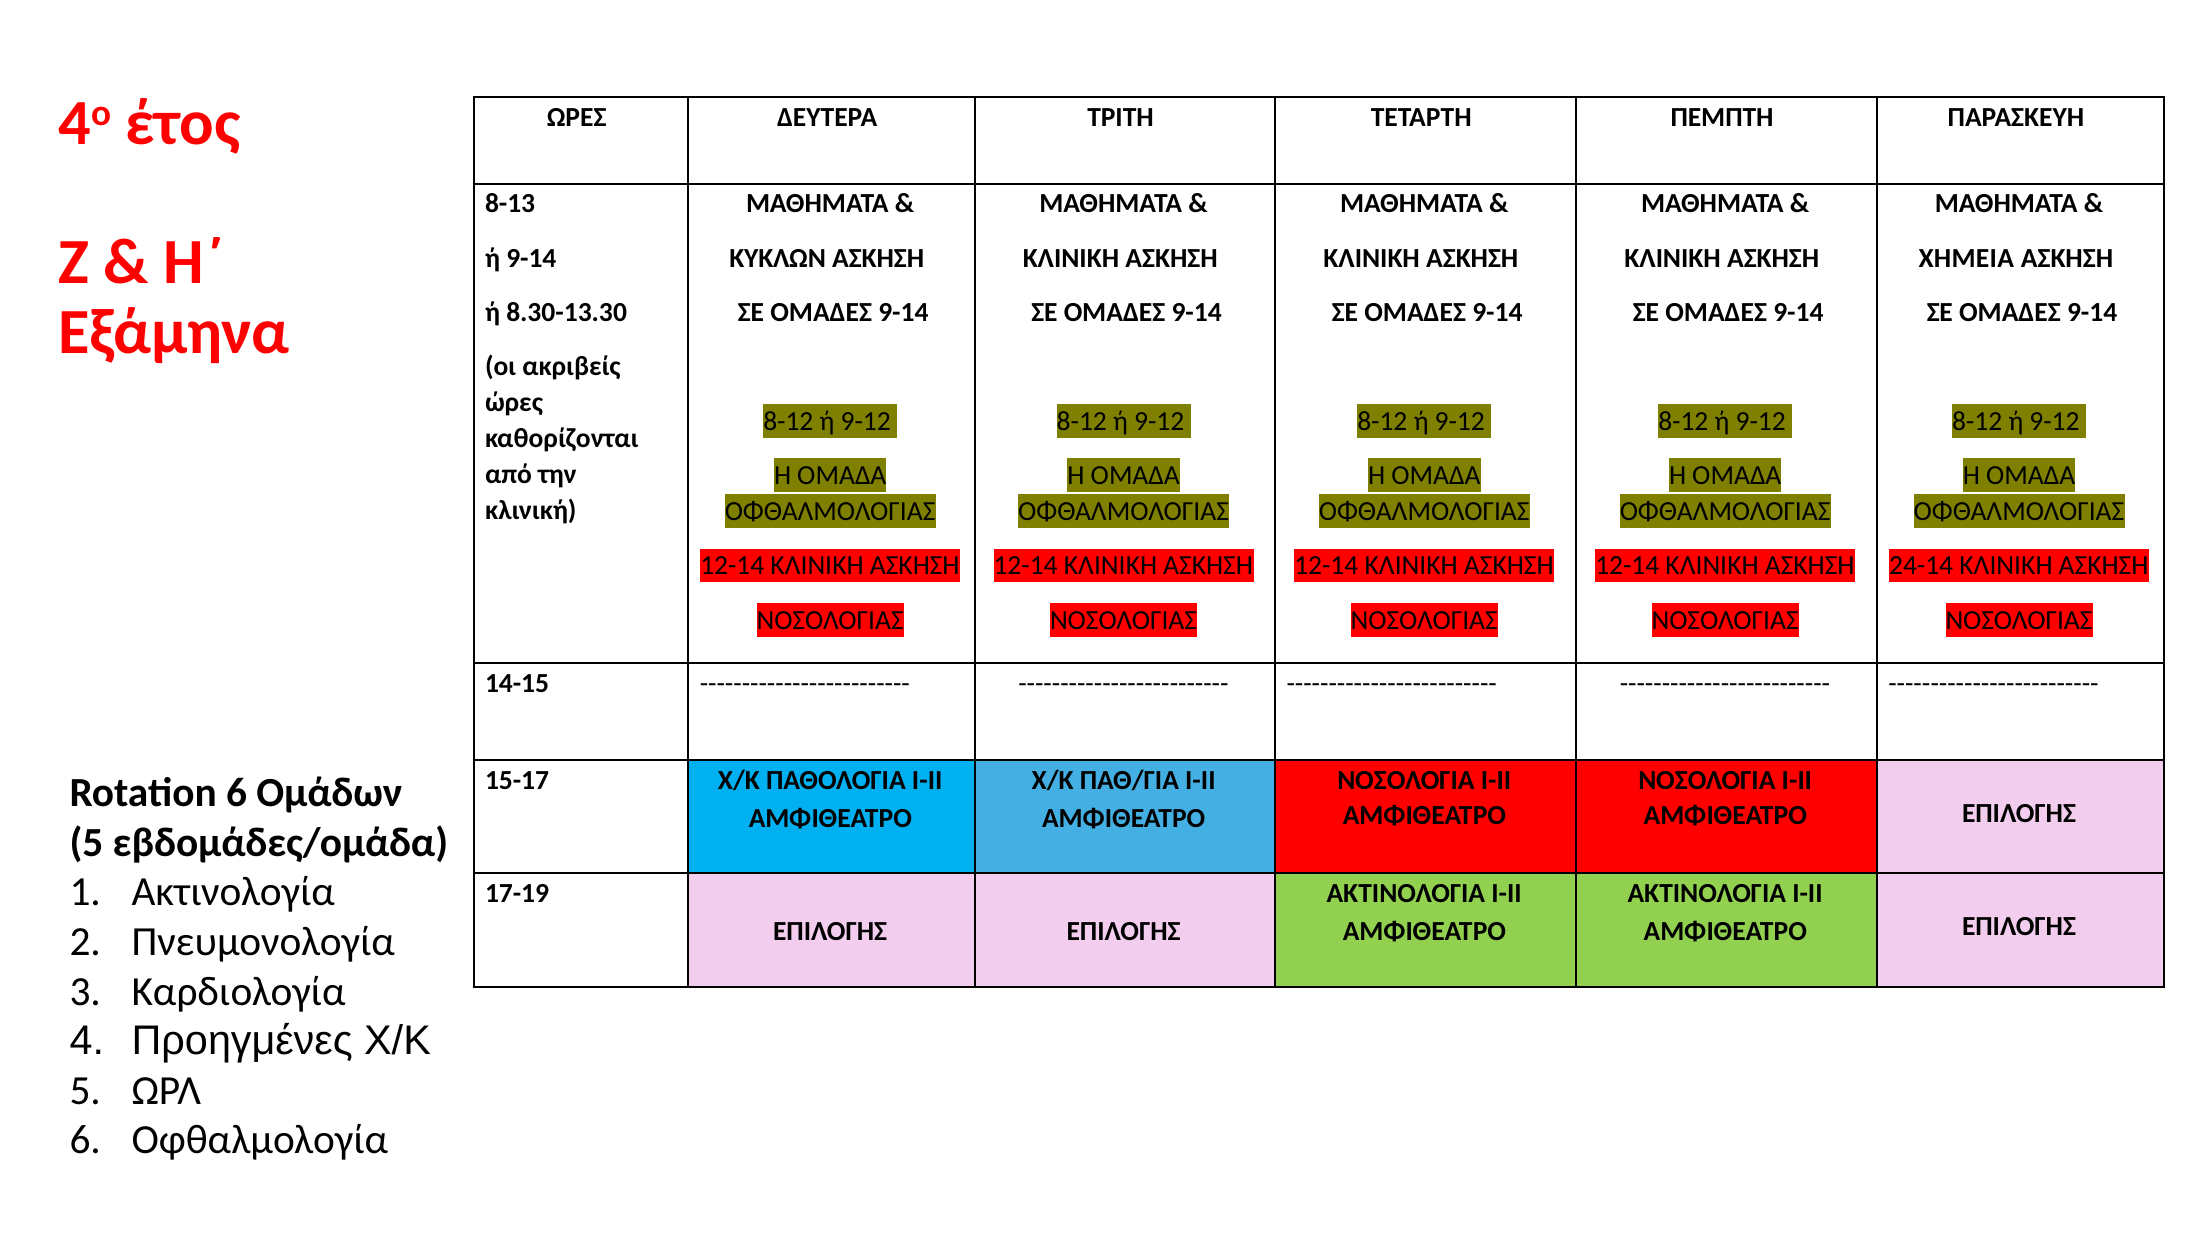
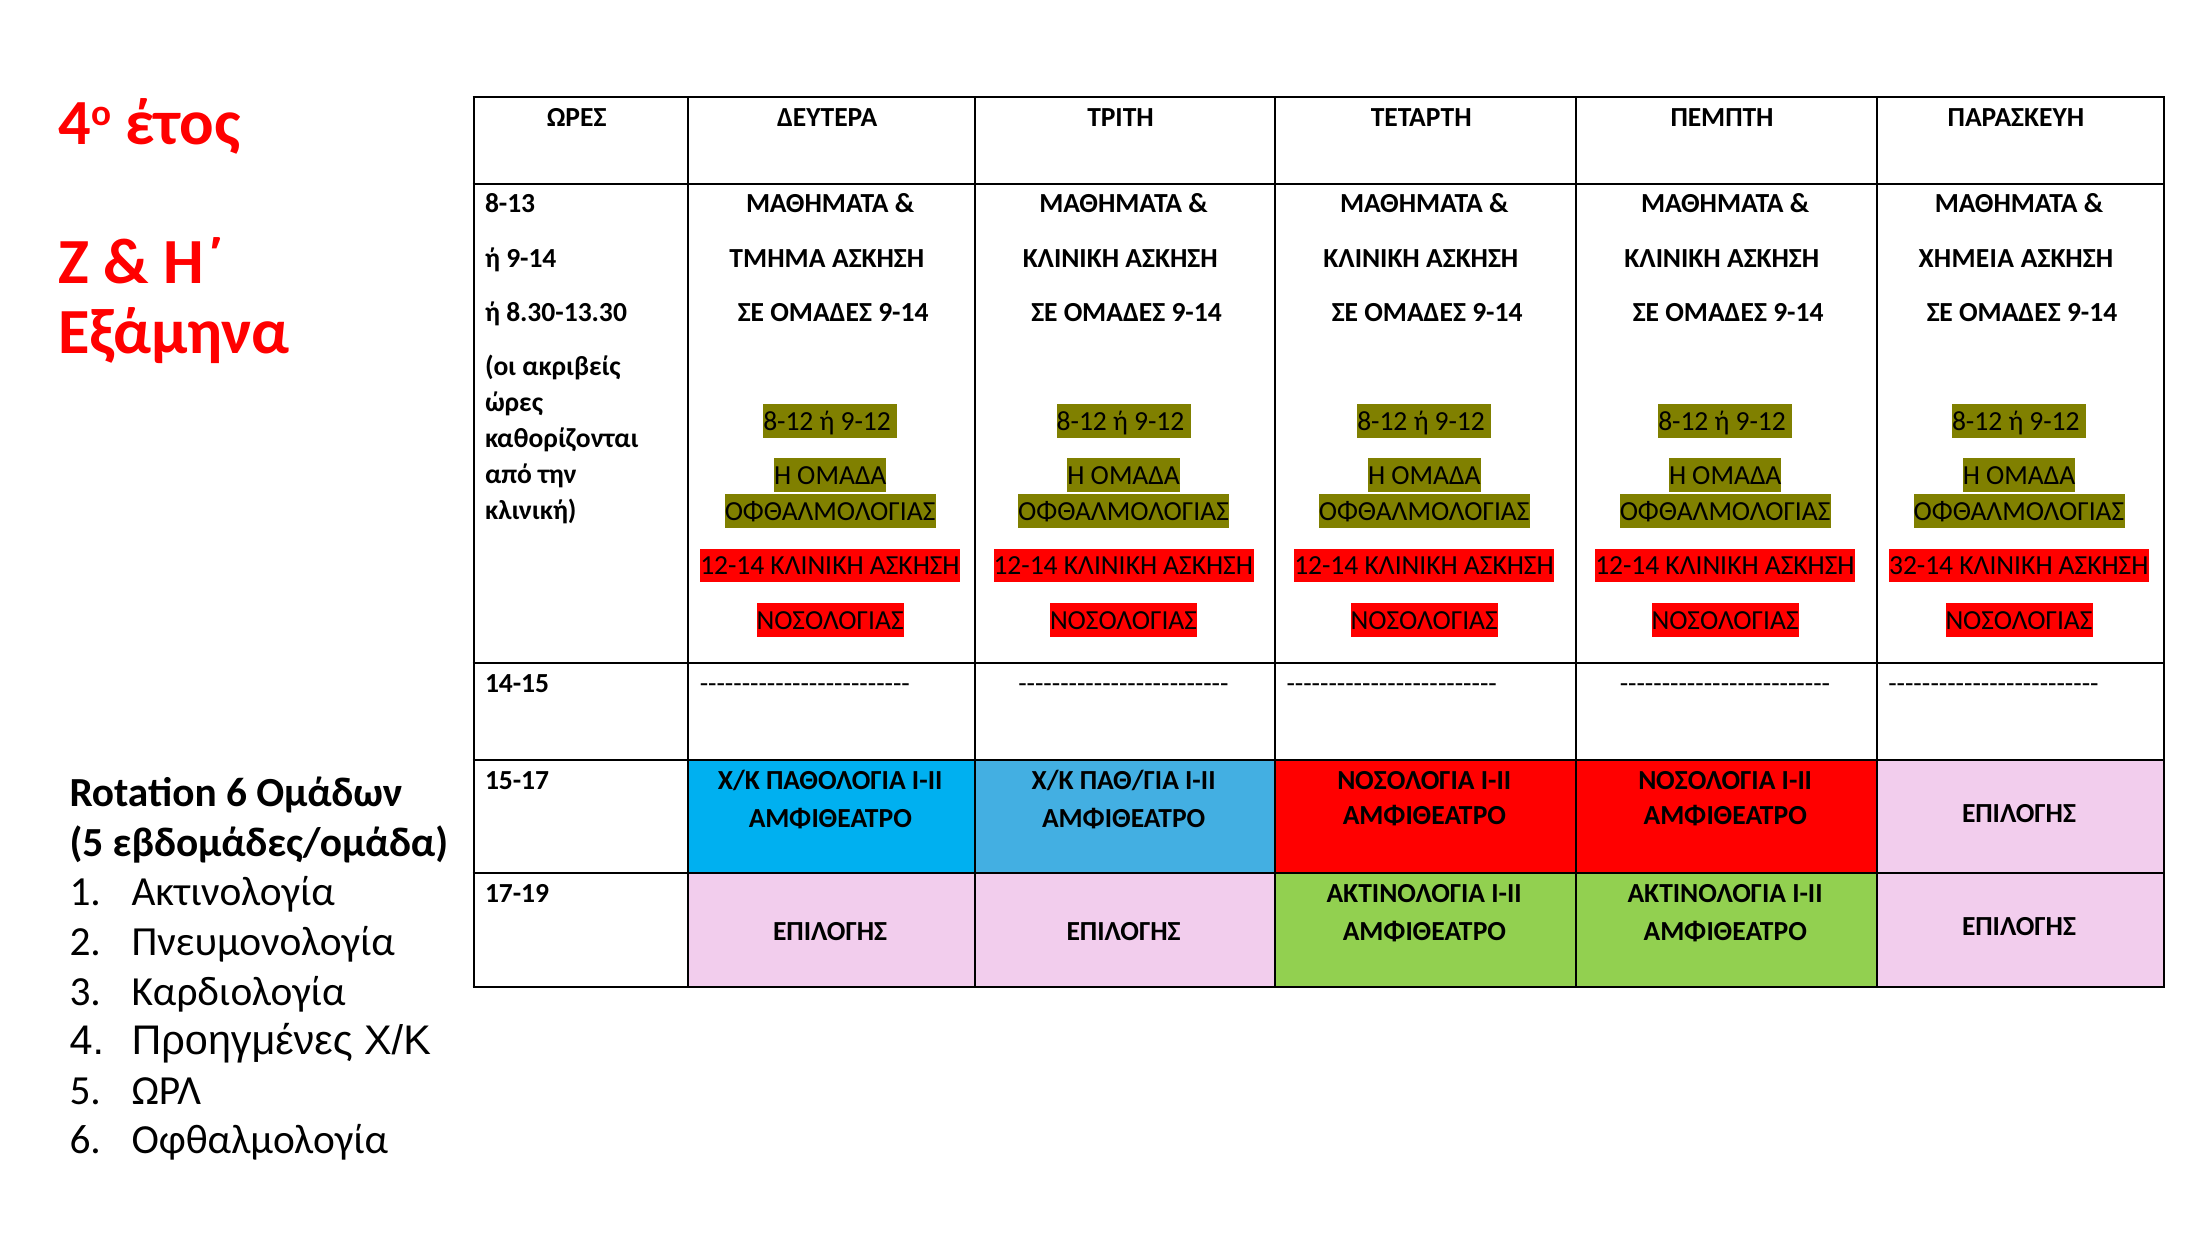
ΚΥΚΛΩΝ: ΚΥΚΛΩΝ -> ΤΜΗΜΑ
24-14: 24-14 -> 32-14
